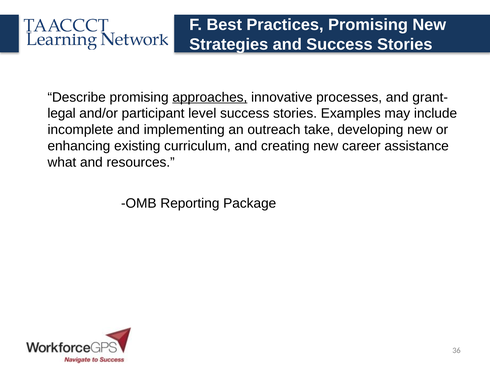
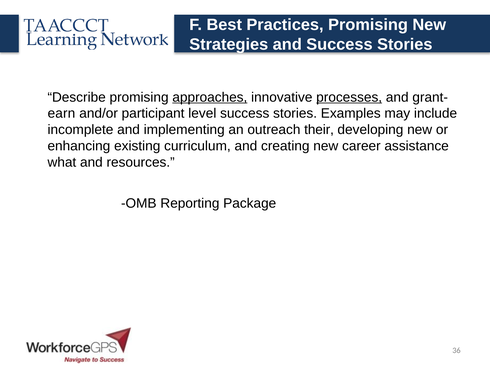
processes underline: none -> present
legal: legal -> earn
take: take -> their
